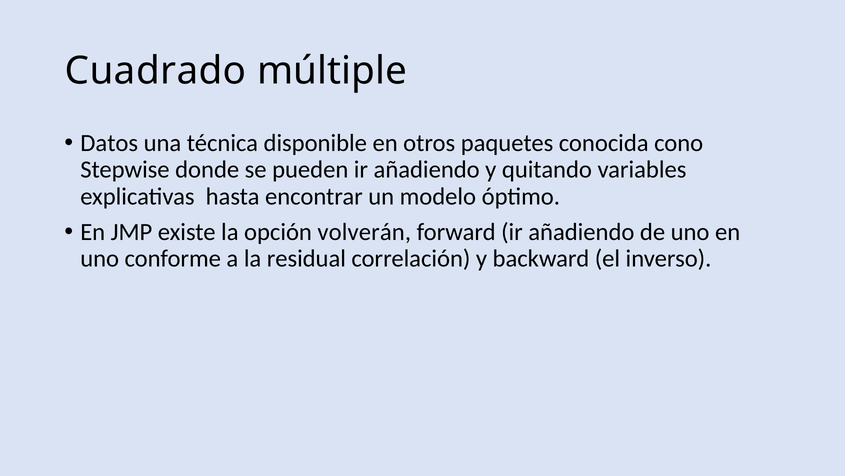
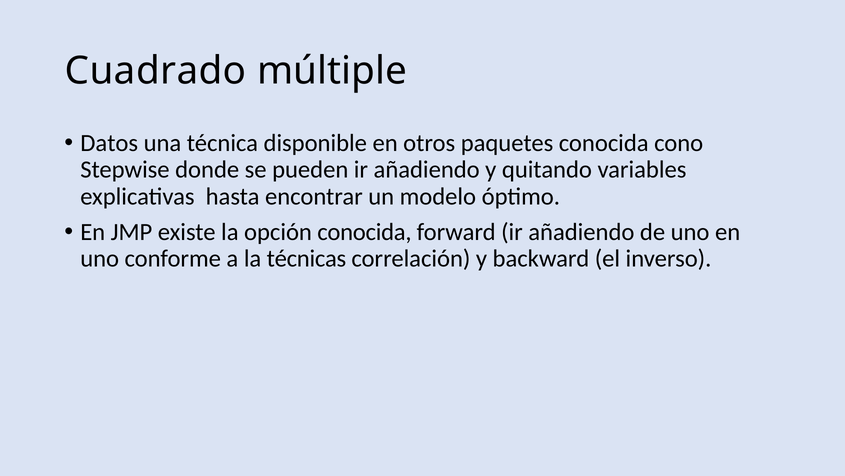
opción volverán: volverán -> conocida
residual: residual -> técnicas
